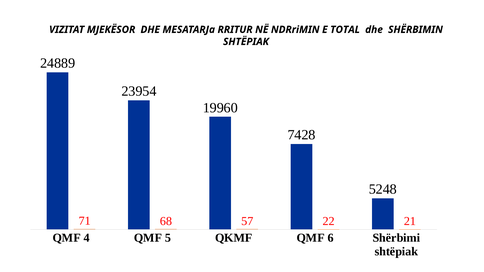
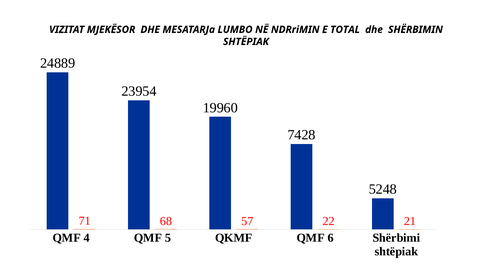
RRITUR: RRITUR -> LUMBO
